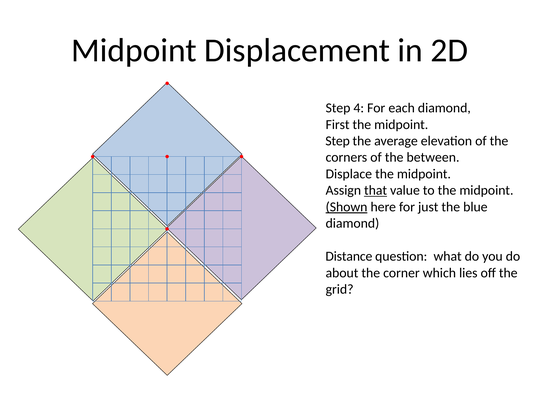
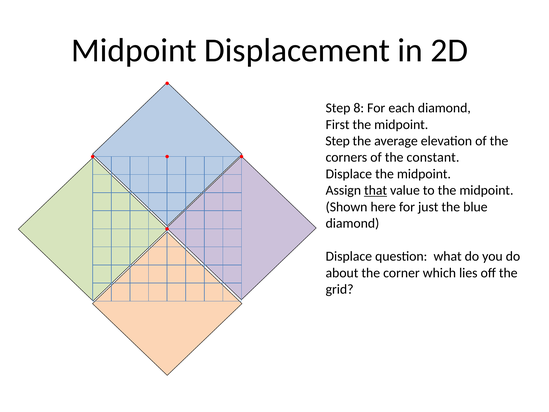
4: 4 -> 8
between: between -> constant
Shown underline: present -> none
Distance at (349, 256): Distance -> Displace
